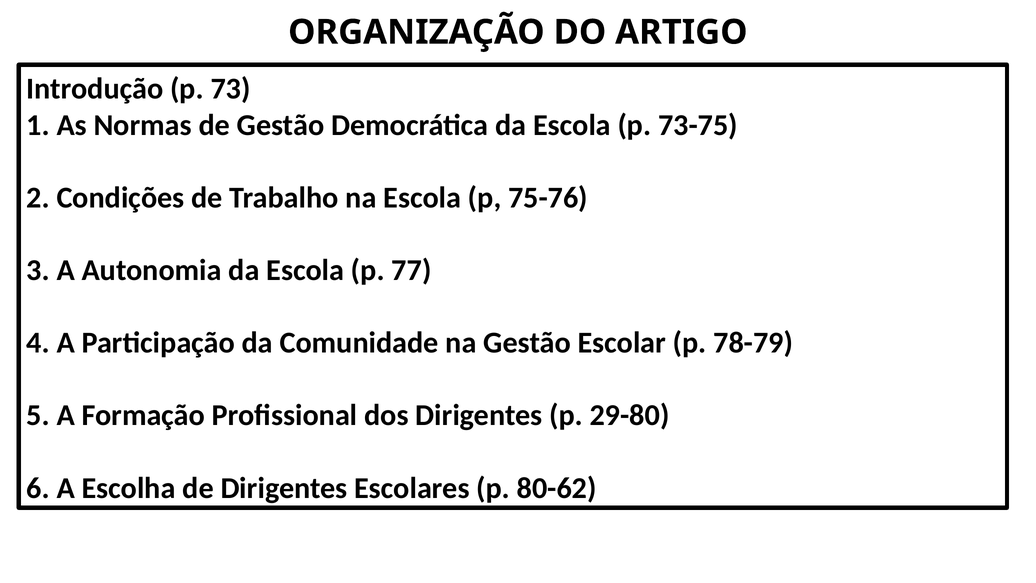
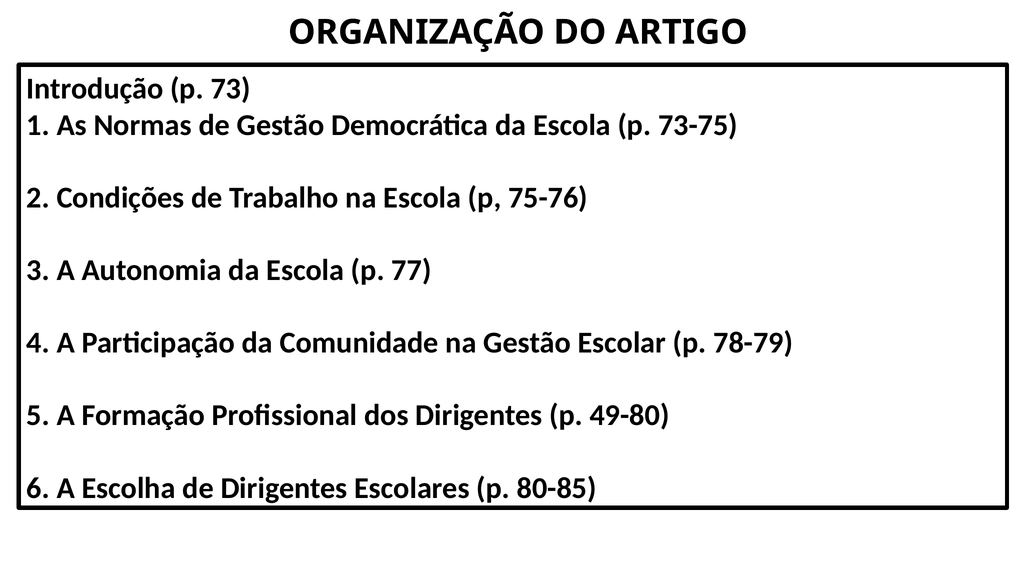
29-80: 29-80 -> 49-80
80-62: 80-62 -> 80-85
